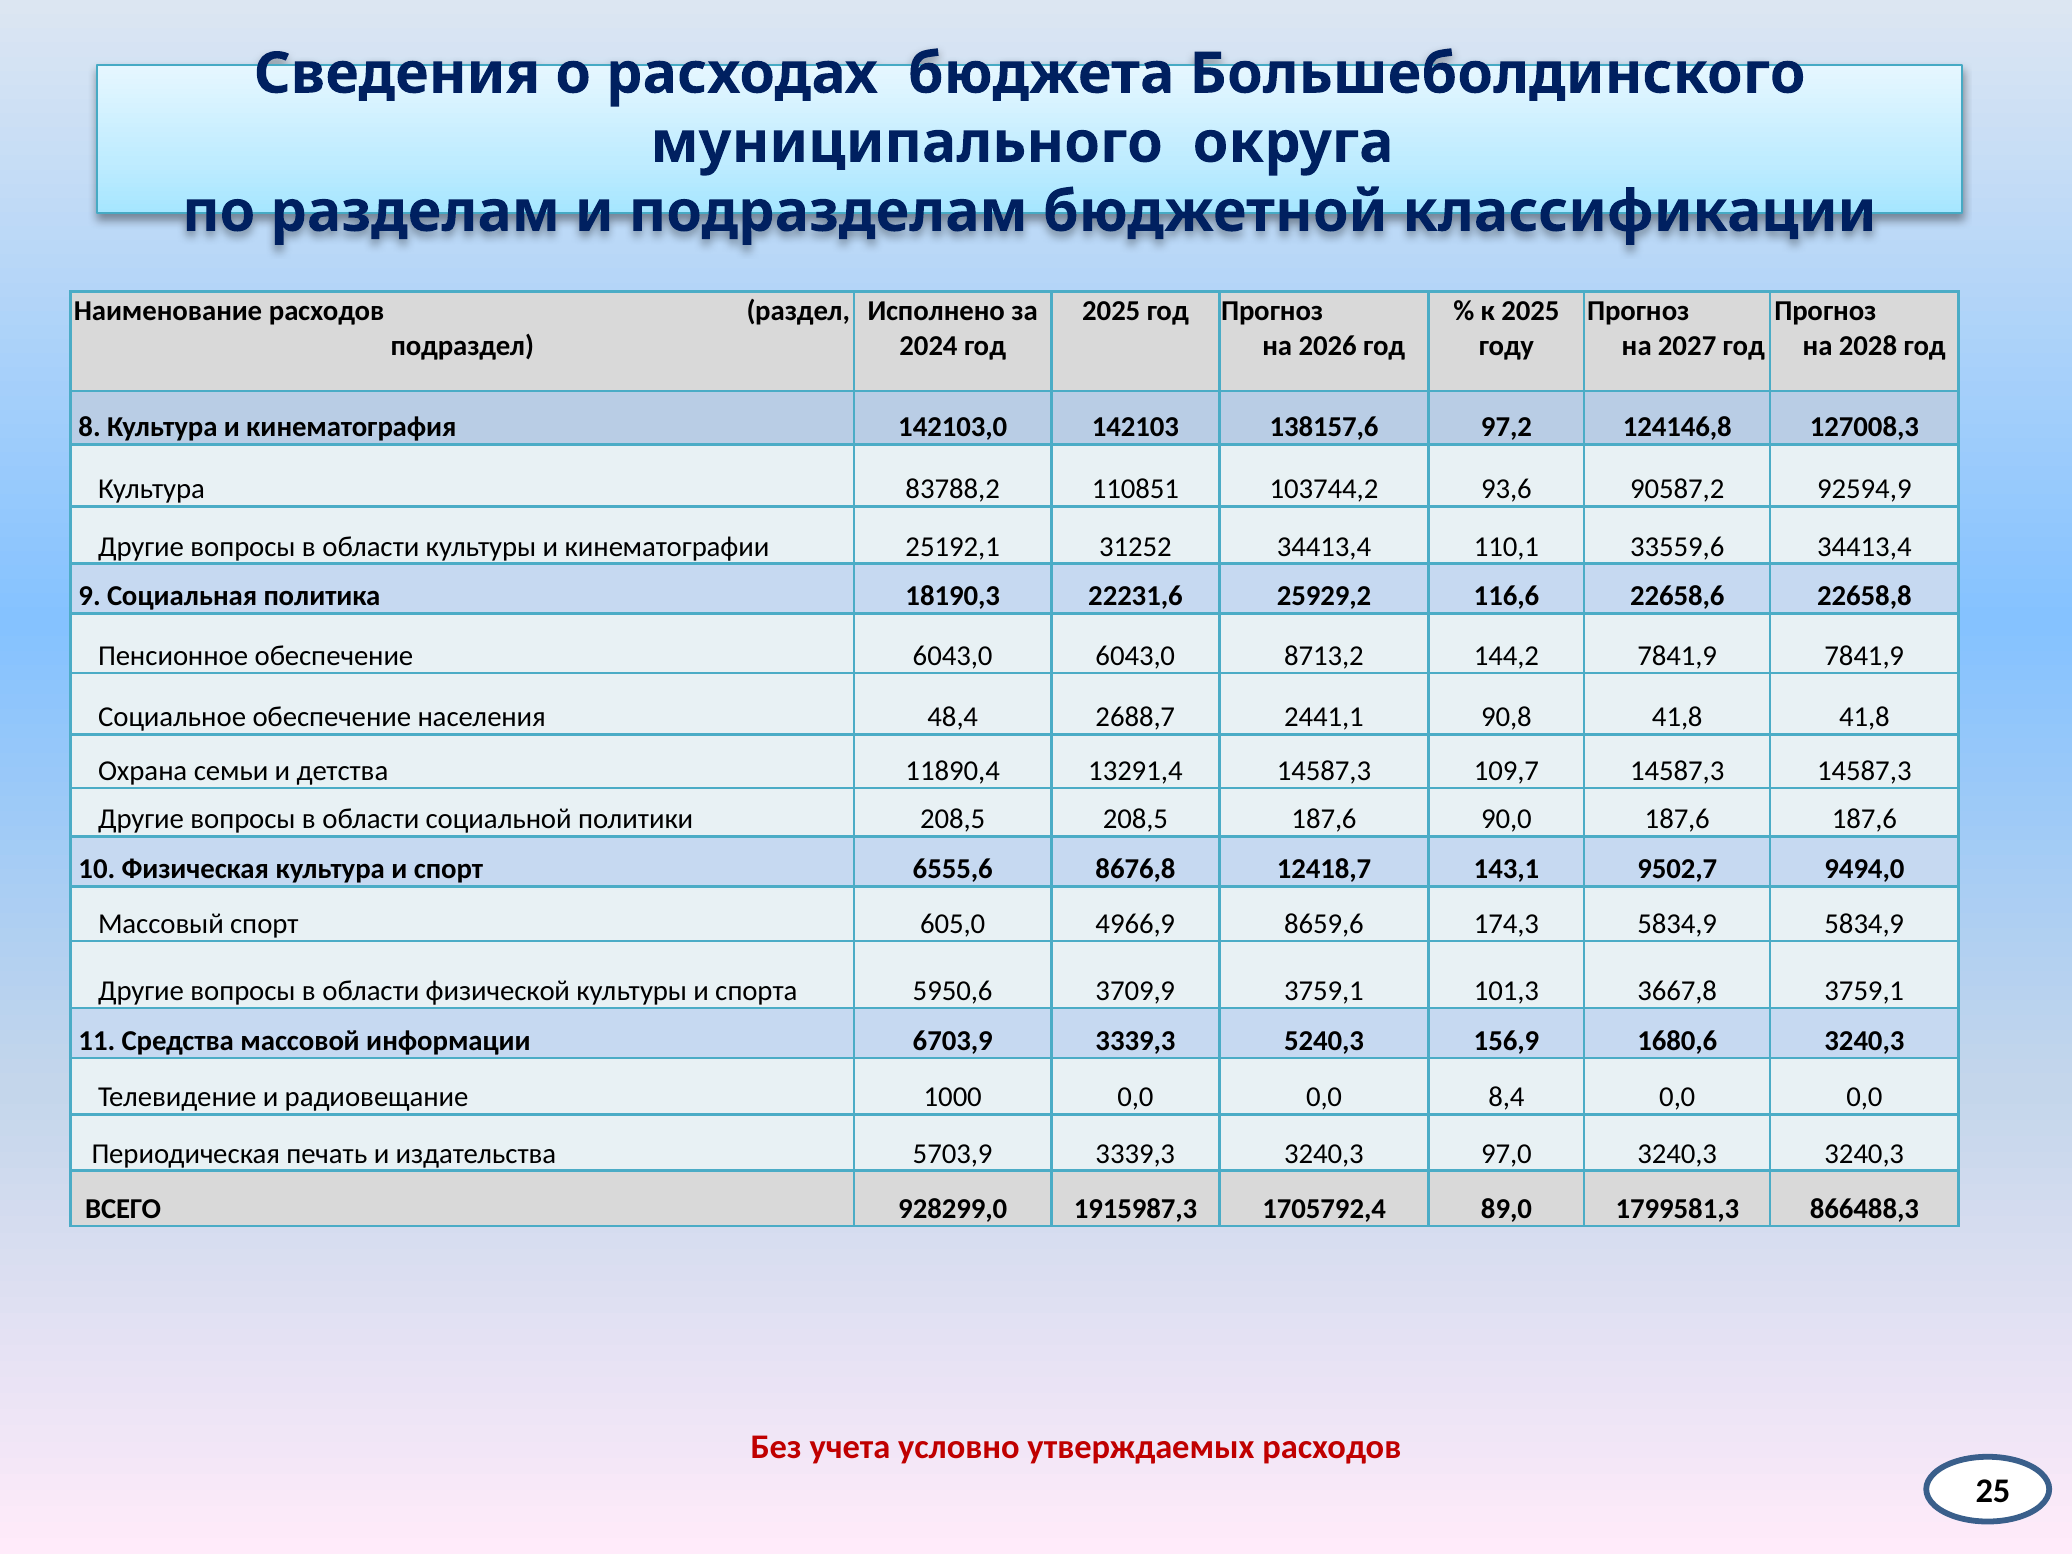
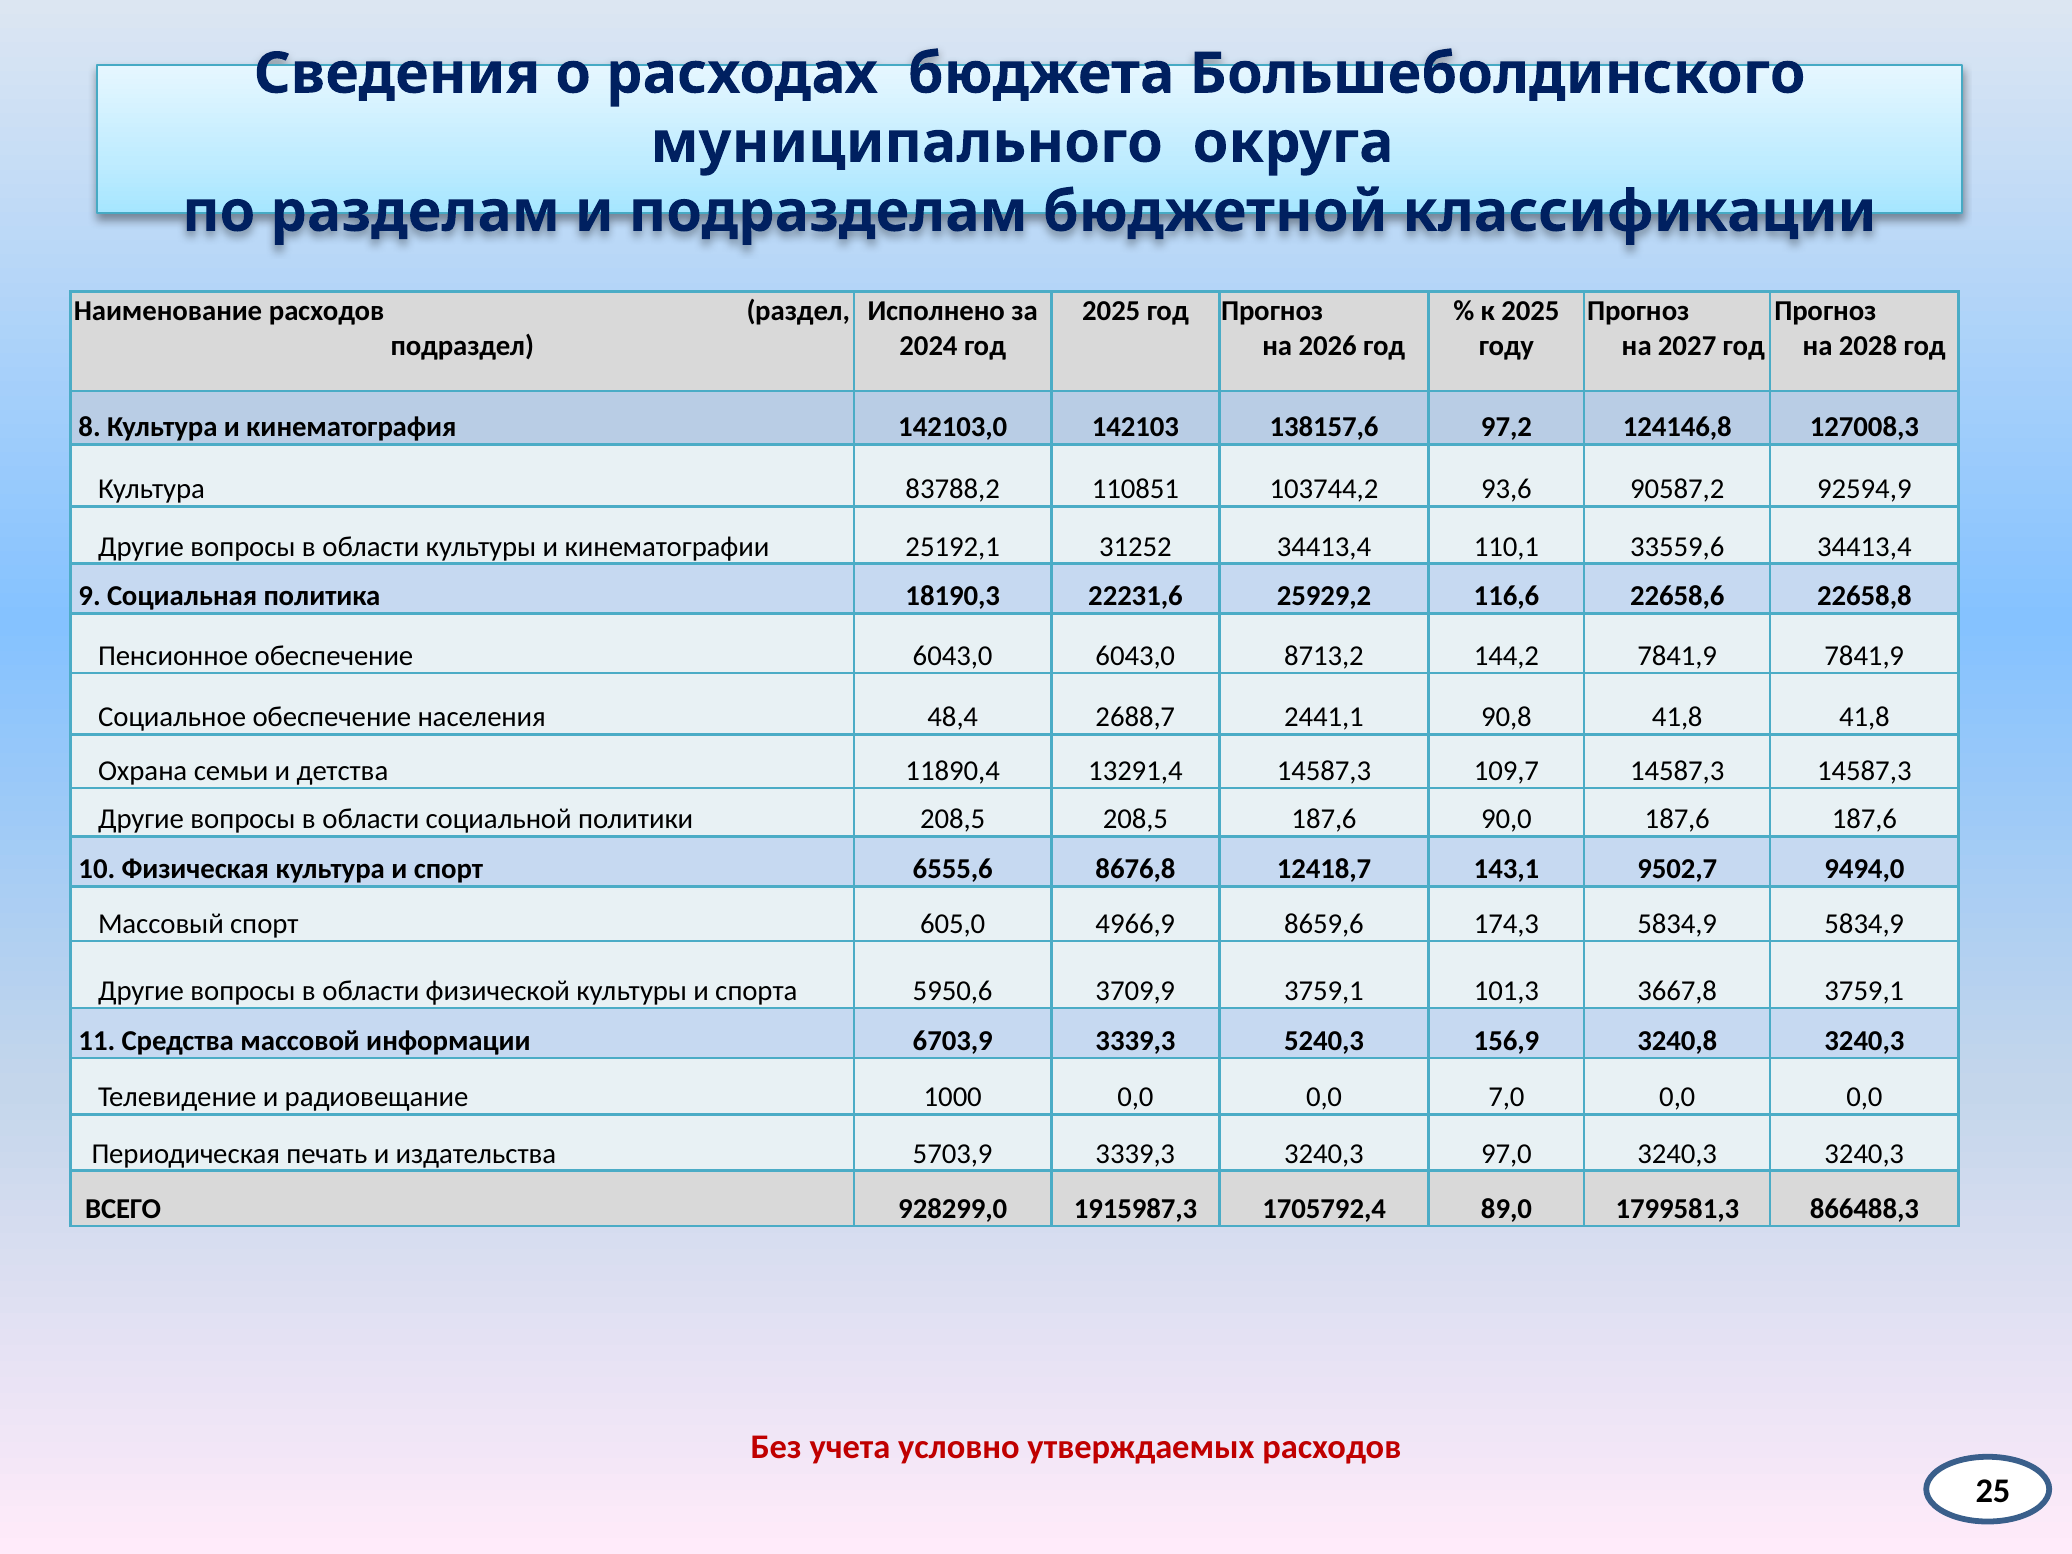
1680,6: 1680,6 -> 3240,8
8,4: 8,4 -> 7,0
